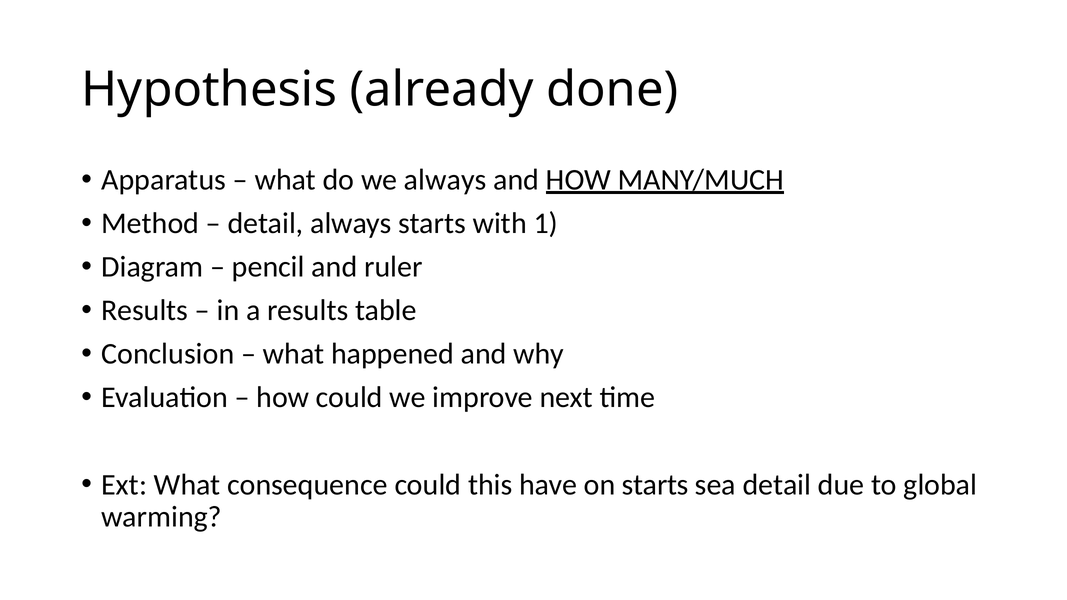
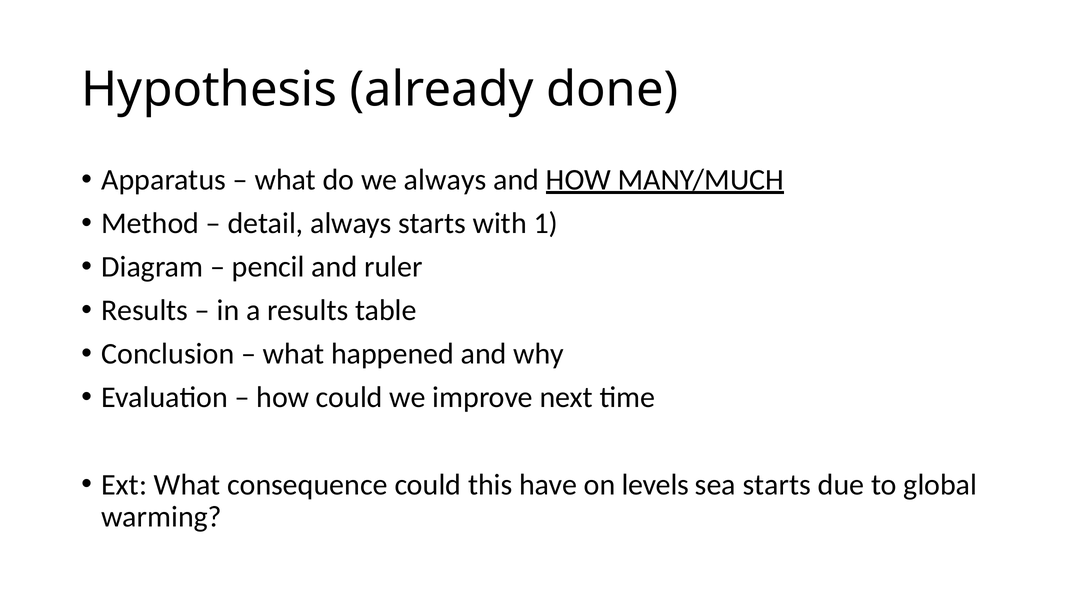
on starts: starts -> levels
sea detail: detail -> starts
